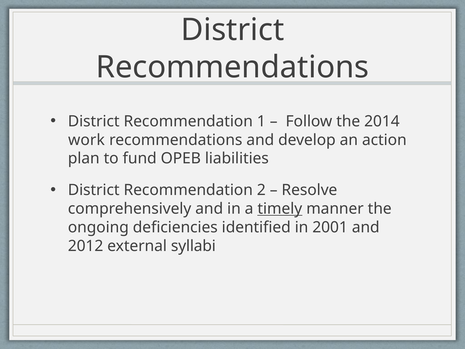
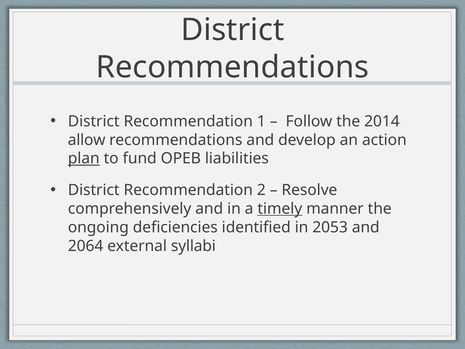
work: work -> allow
plan underline: none -> present
2001: 2001 -> 2053
2012: 2012 -> 2064
